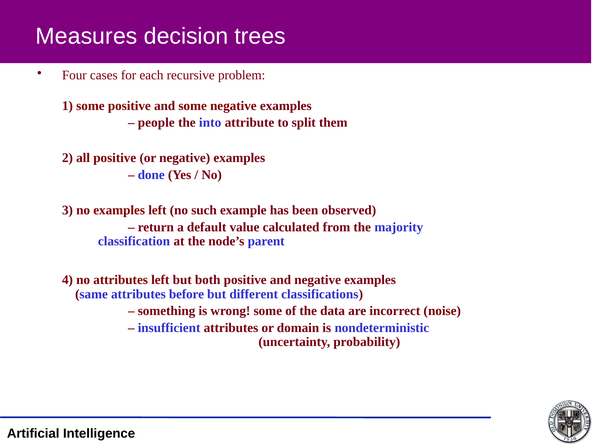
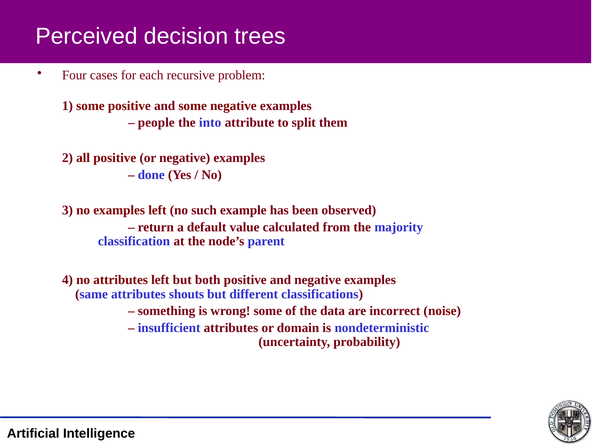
Measures: Measures -> Perceived
before: before -> shouts
